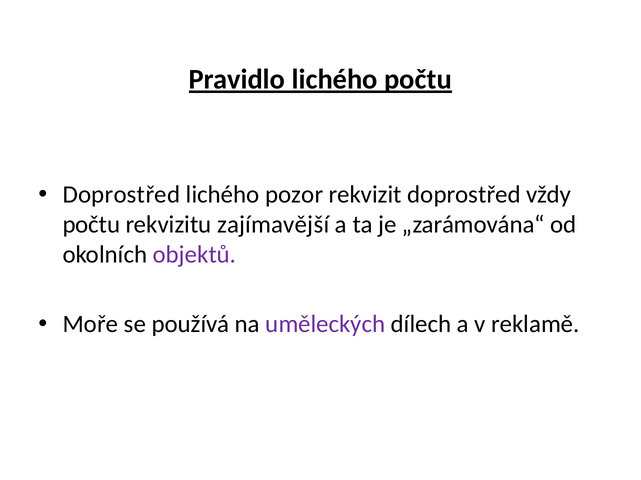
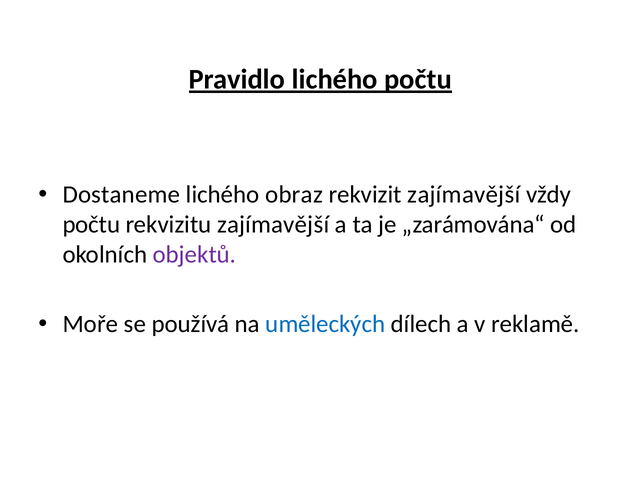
Doprostřed at (121, 195): Doprostřed -> Dostaneme
pozor: pozor -> obraz
rekvizit doprostřed: doprostřed -> zajímavější
uměleckých colour: purple -> blue
